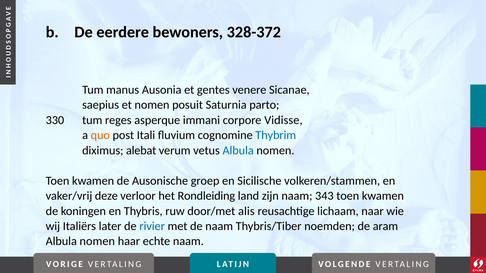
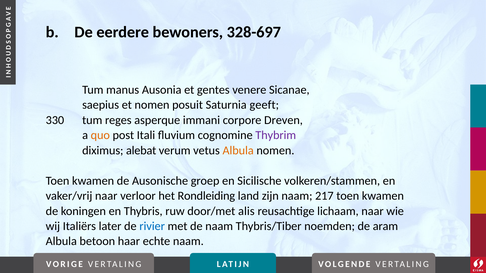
328-372: 328-372 -> 328-697
parto: parto -> geeft
Vidisse: Vidisse -> Dreven
Thybrim colour: blue -> purple
Albula at (238, 151) colour: blue -> orange
vaker/vrij deze: deze -> naar
343: 343 -> 217
nomen at (97, 242): nomen -> betoon
